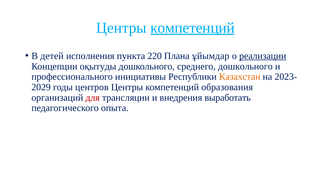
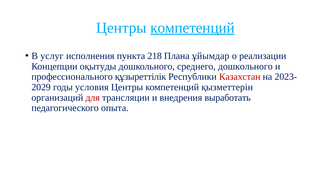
детей: детей -> услуг
220: 220 -> 218
реализации underline: present -> none
инициативы: инициативы -> құзыреттілік
Казахстан colour: orange -> red
центров: центров -> условия
образования: образования -> қызметтерін
